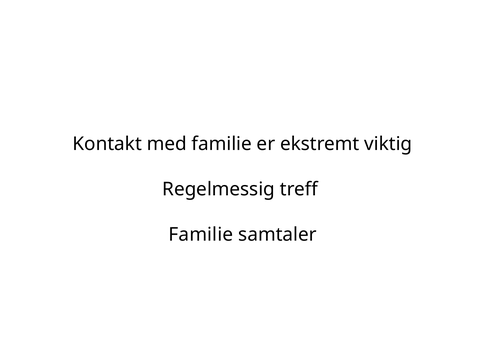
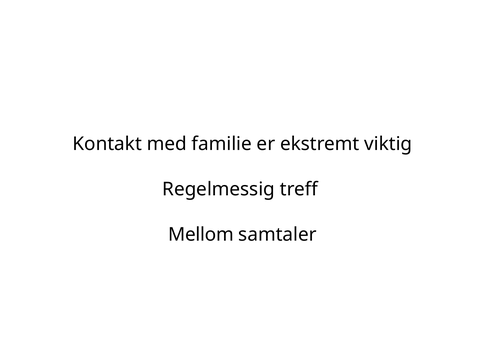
Familie at (201, 235): Familie -> Mellom
